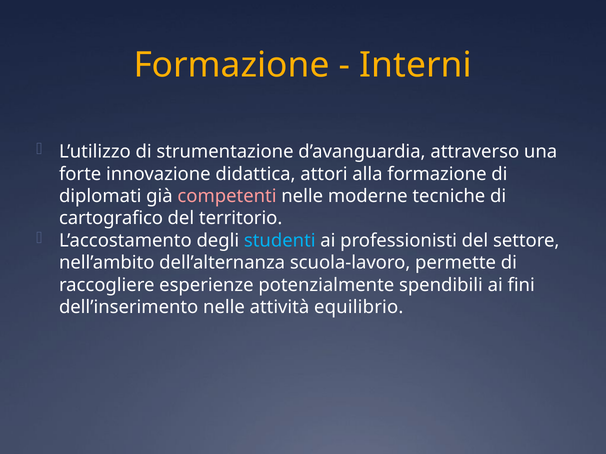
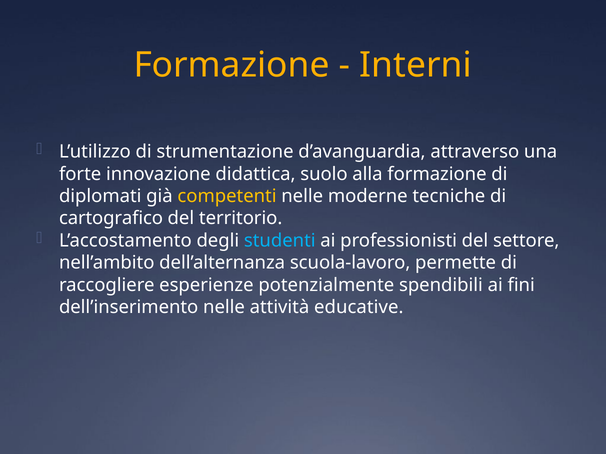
attori: attori -> suolo
competenti colour: pink -> yellow
equilibrio: equilibrio -> educative
